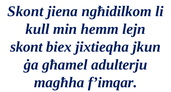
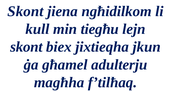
hemm: hemm -> tiegħu
f’imqar: f’imqar -> f’tilħaq
